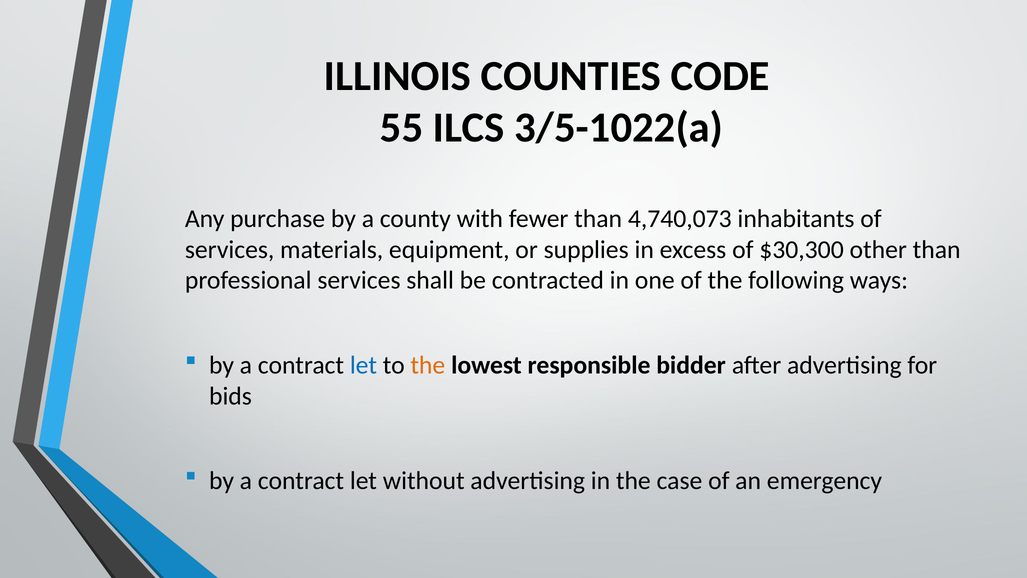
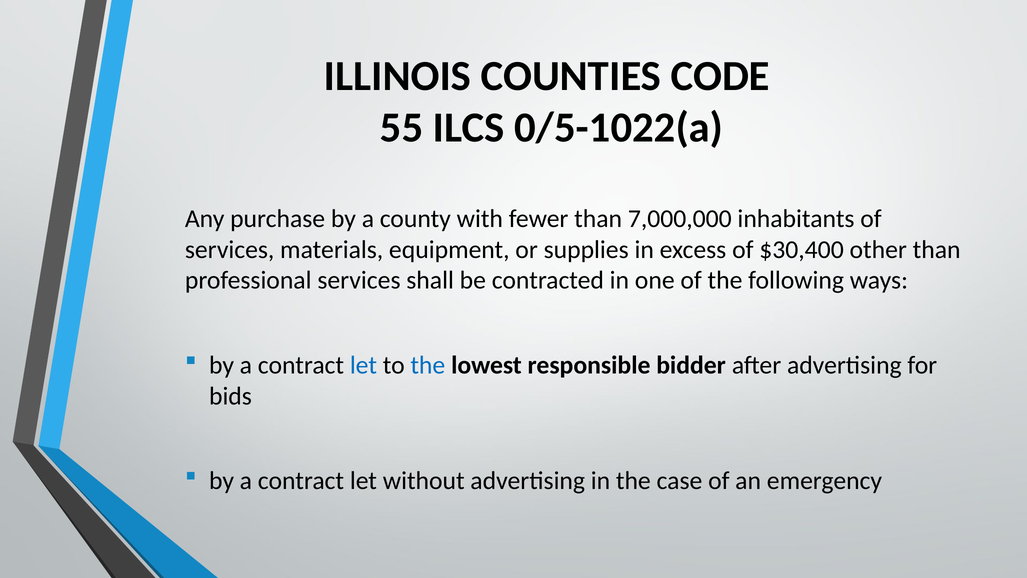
3/5-1022(a: 3/5-1022(a -> 0/5-1022(a
4,740,073: 4,740,073 -> 7,000,000
$30,300: $30,300 -> $30,400
the at (428, 365) colour: orange -> blue
